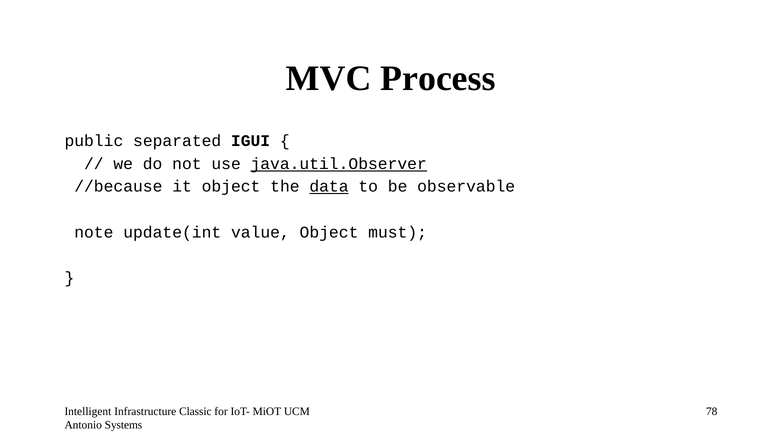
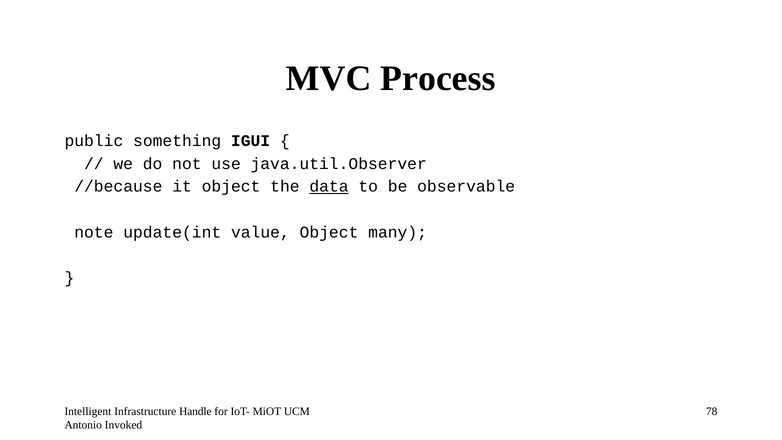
separated: separated -> something
java.util.Observer underline: present -> none
must: must -> many
Classic: Classic -> Handle
Systems: Systems -> Invoked
